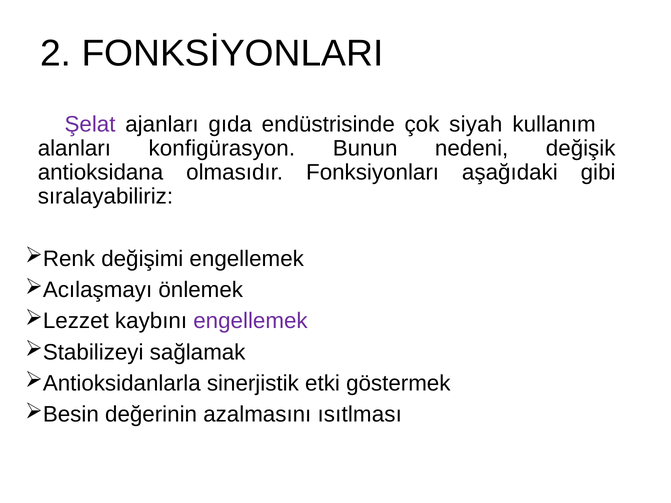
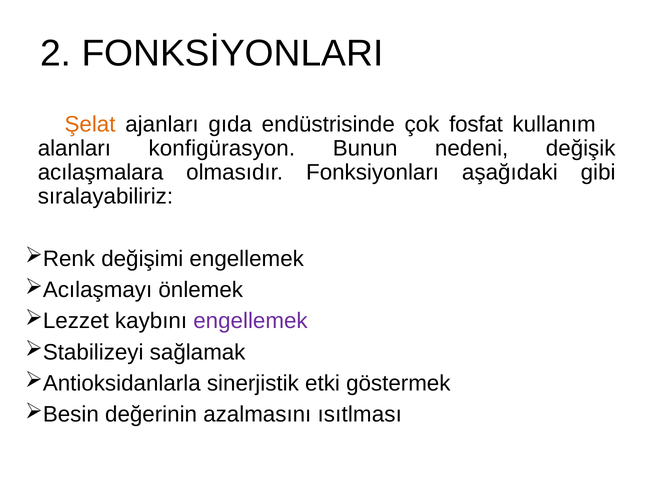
Şelat colour: purple -> orange
siyah: siyah -> fosfat
antioksidana: antioksidana -> acılaşmalara
